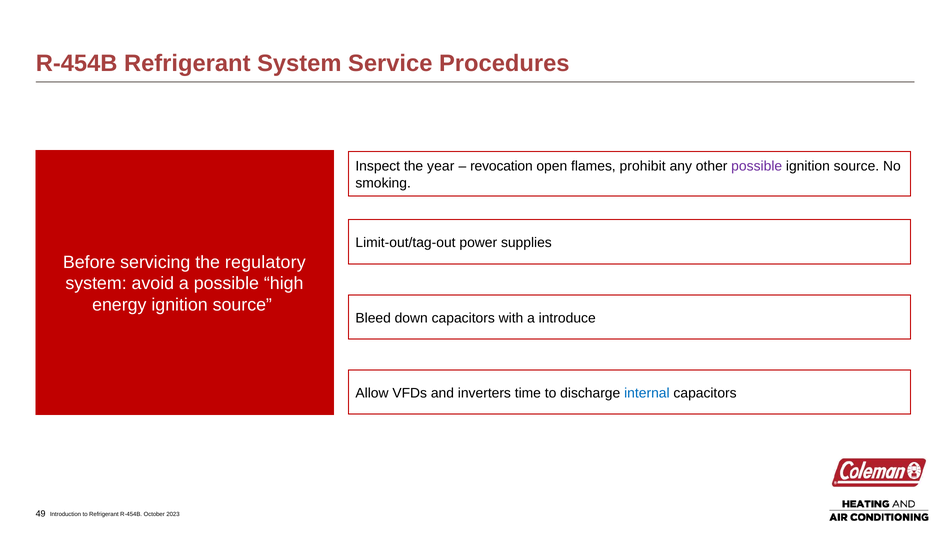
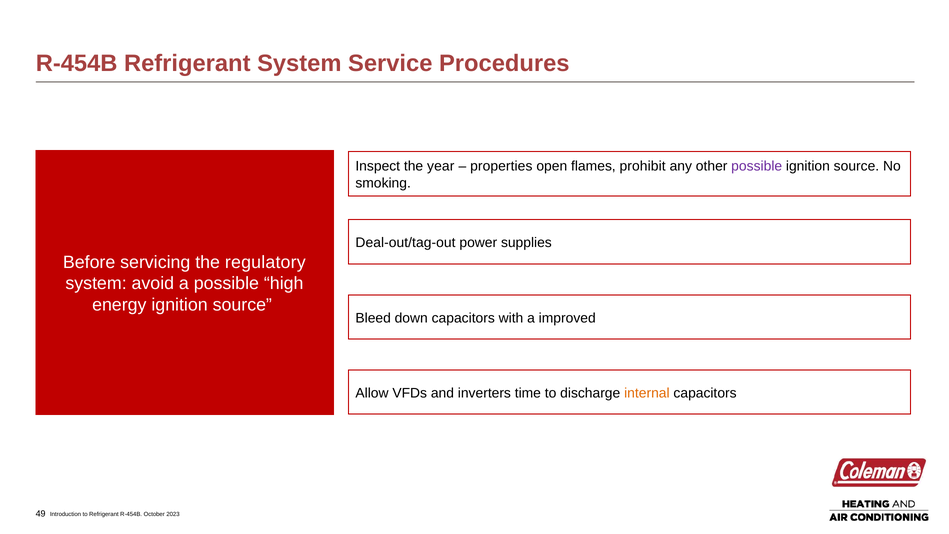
revocation: revocation -> properties
Limit-out/tag-out: Limit-out/tag-out -> Deal-out/tag-out
introduce: introduce -> improved
internal colour: blue -> orange
